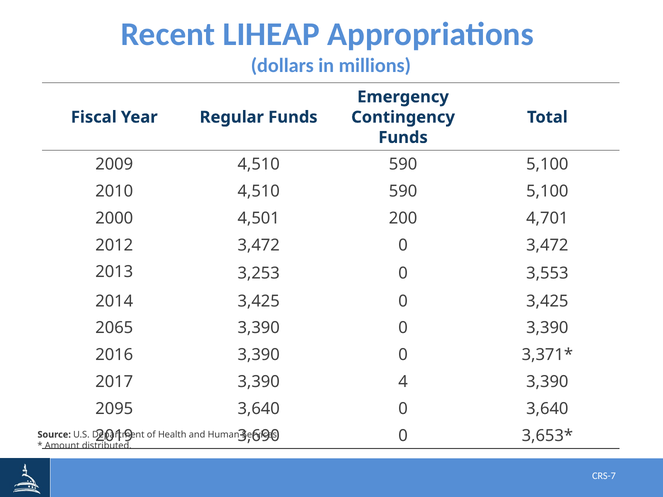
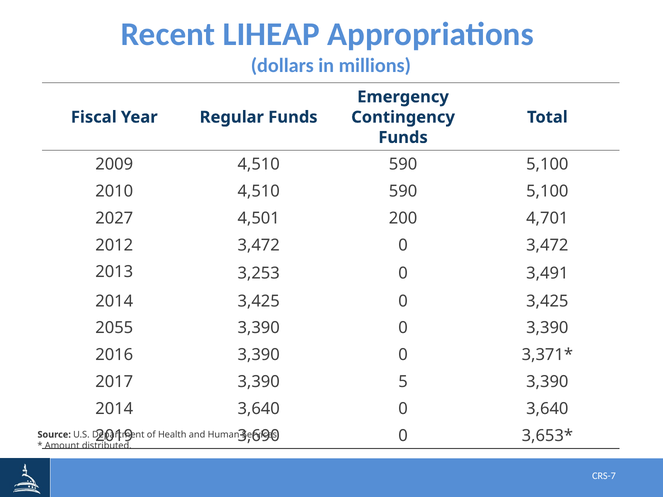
2000: 2000 -> 2027
3,553: 3,553 -> 3,491
2065: 2065 -> 2055
4: 4 -> 5
2095 at (114, 409): 2095 -> 2014
